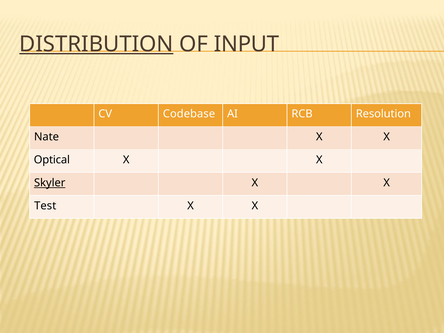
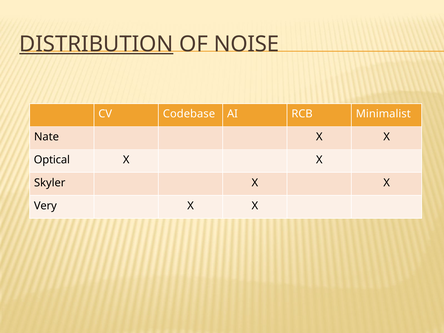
INPUT: INPUT -> NOISE
Resolution: Resolution -> Minimalist
Skyler underline: present -> none
Test: Test -> Very
